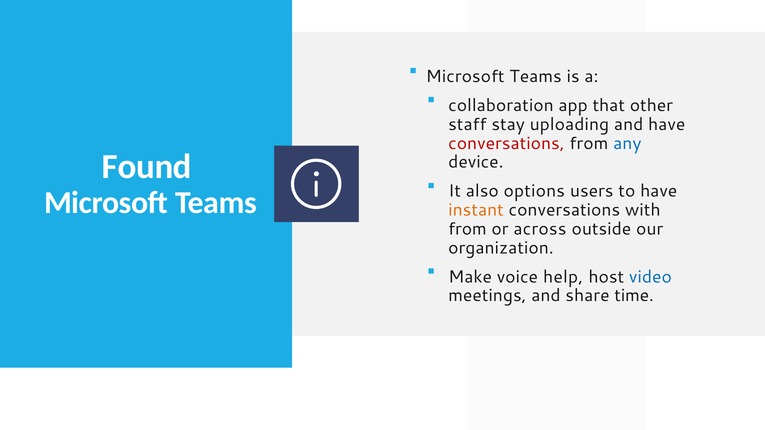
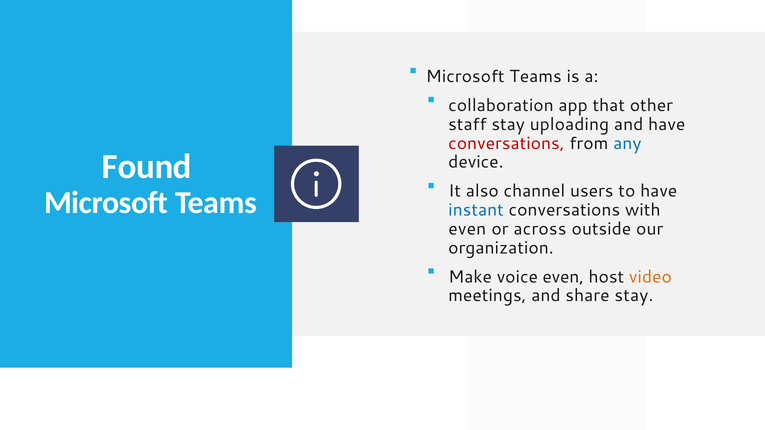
options: options -> channel
instant colour: orange -> blue
from at (468, 229): from -> even
voice help: help -> even
video colour: blue -> orange
share time: time -> stay
